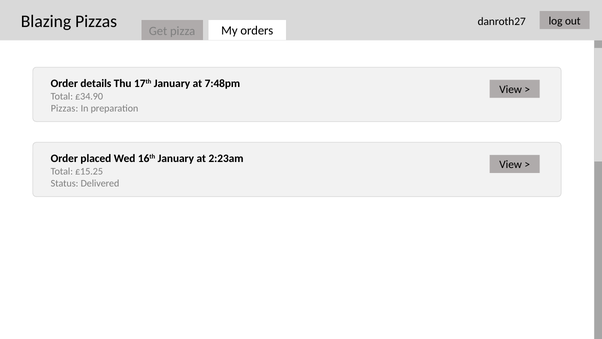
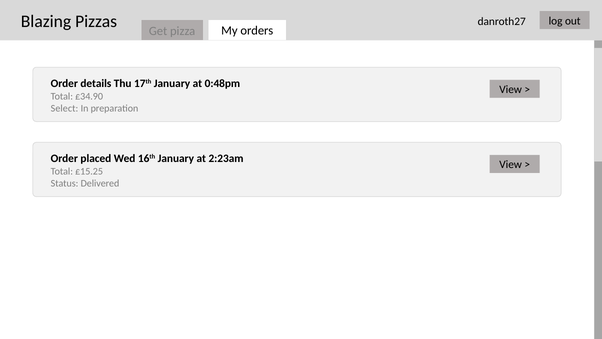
7:48pm: 7:48pm -> 0:48pm
Pizzas at (64, 108): Pizzas -> Select
